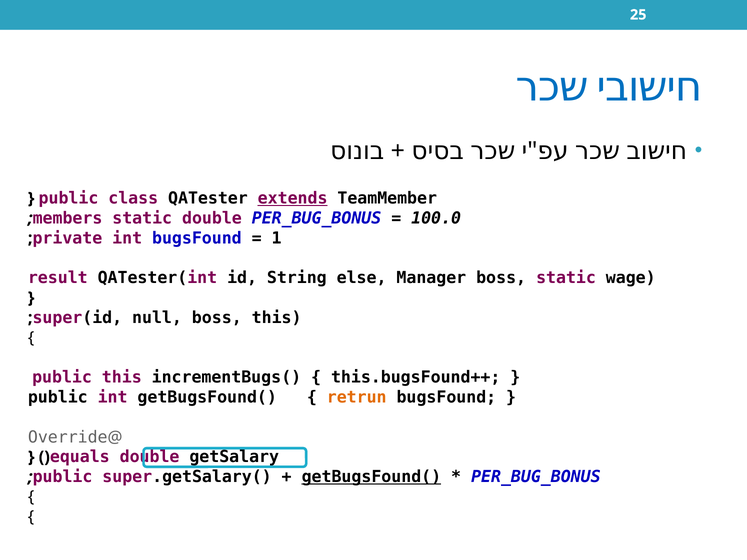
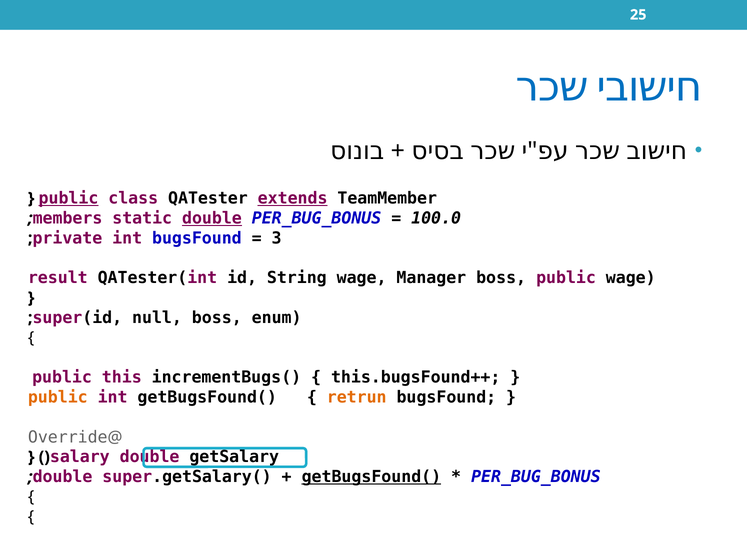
public at (69, 198) underline: none -> present
double at (212, 218) underline: none -> present
1: 1 -> 3
String else: else -> wage
boss static: static -> public
boss this: this -> enum
public at (58, 397) colour: black -> orange
equals: equals -> salary
public at (63, 477): public -> double
